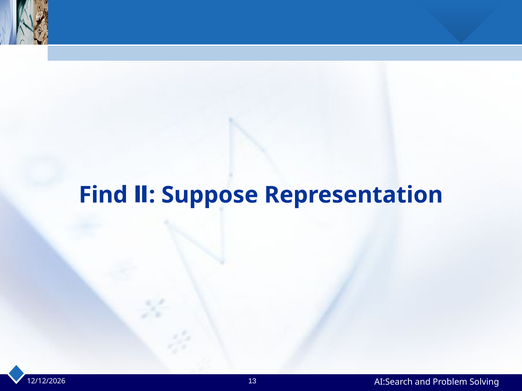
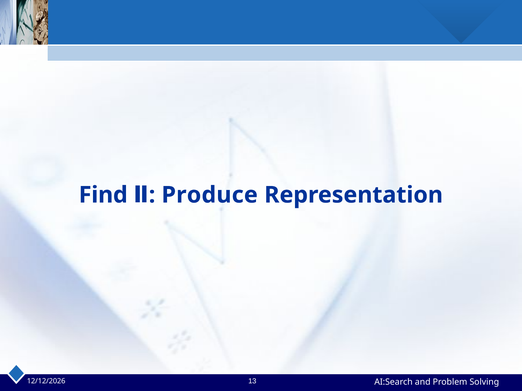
Suppose: Suppose -> Produce
